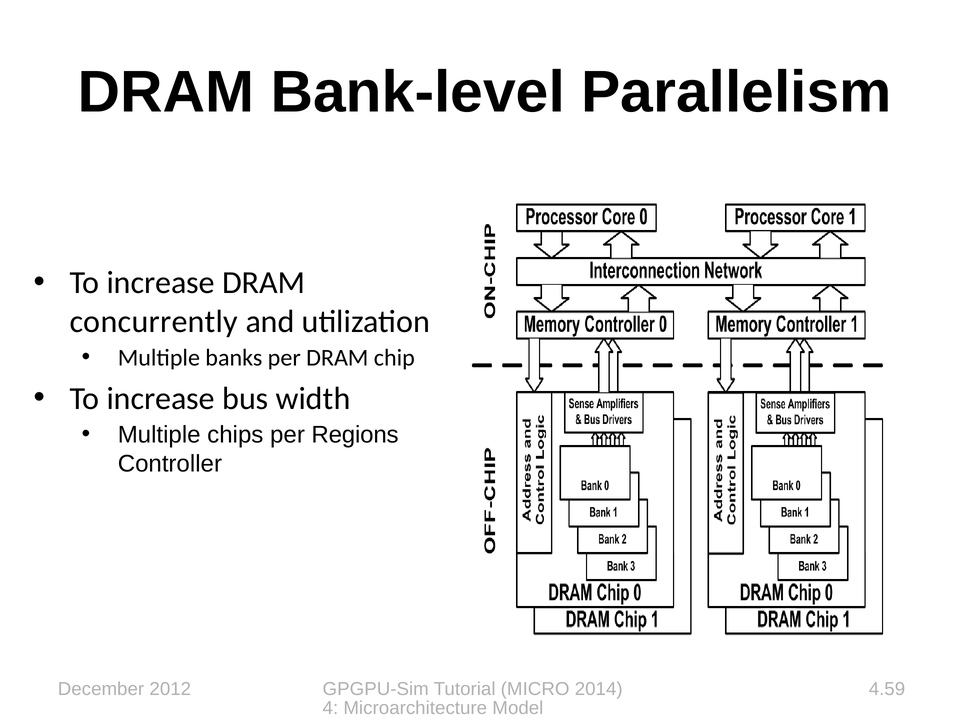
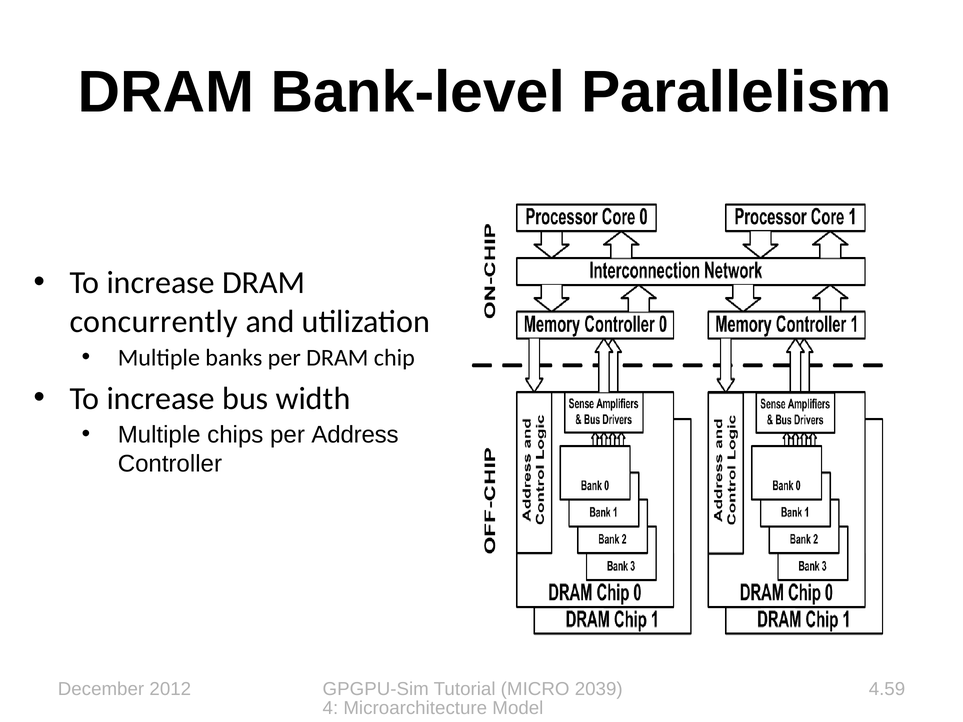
Regions: Regions -> Address
2014: 2014 -> 2039
